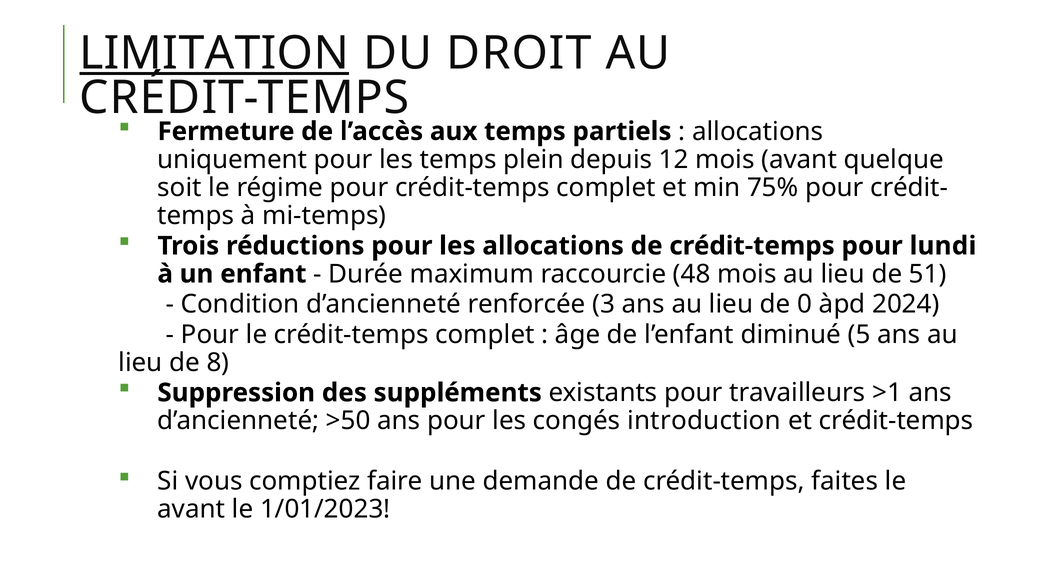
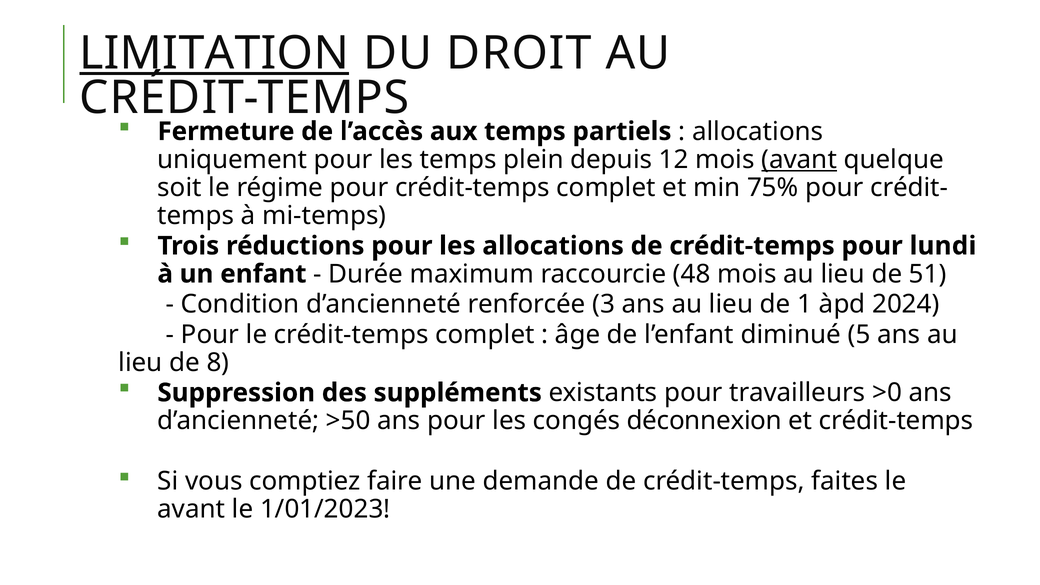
avant at (799, 159) underline: none -> present
0: 0 -> 1
>1: >1 -> >0
introduction: introduction -> déconnexion
